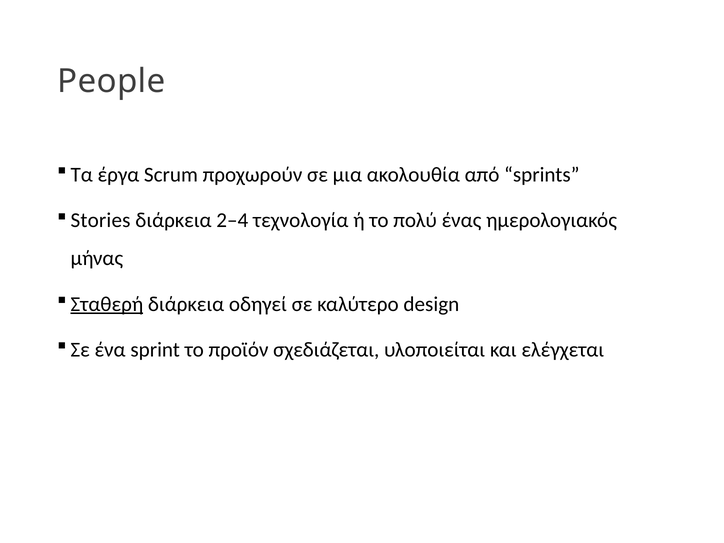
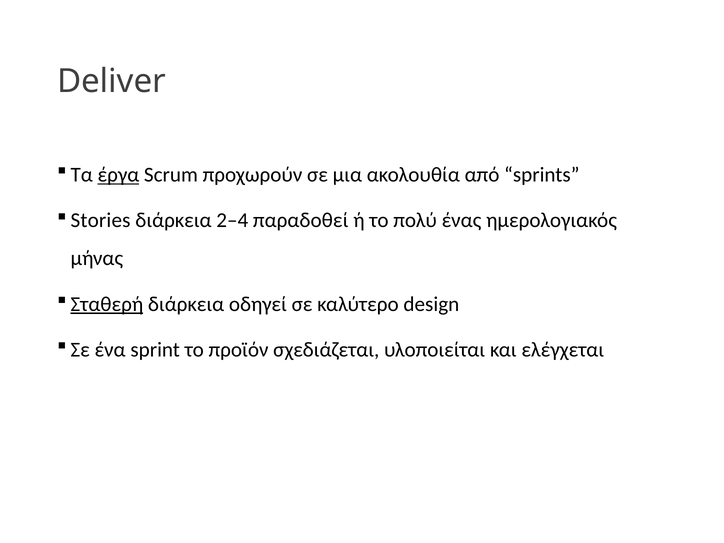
People: People -> Deliver
έργα underline: none -> present
τεχνολογία: τεχνολογία -> παραδοθεί
